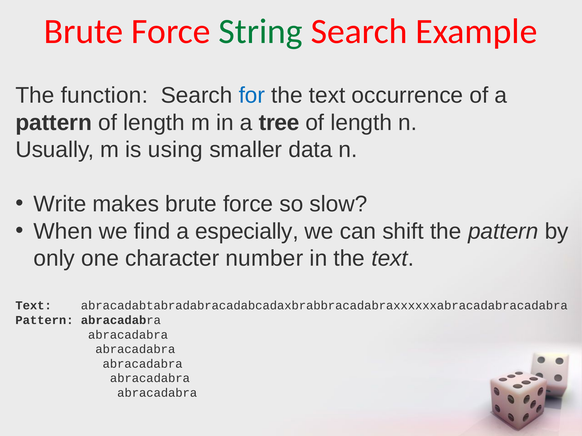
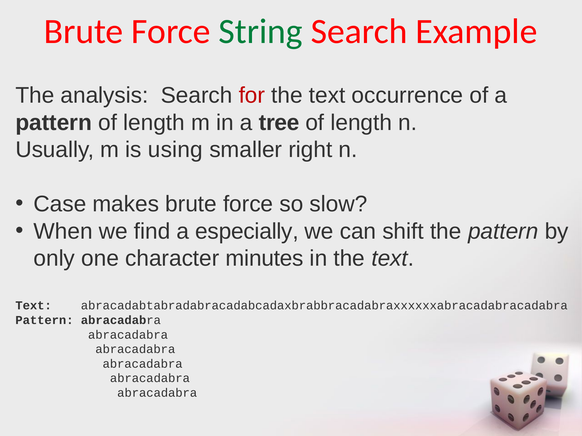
function: function -> analysis
for colour: blue -> red
data: data -> right
Write: Write -> Case
number: number -> minutes
